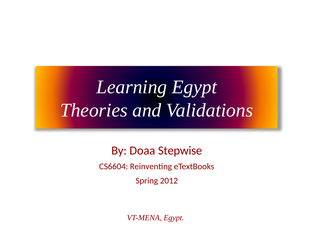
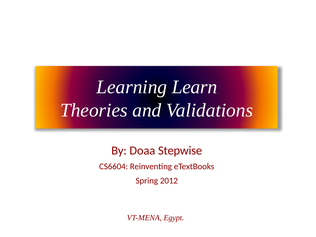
Learning Egypt: Egypt -> Learn
